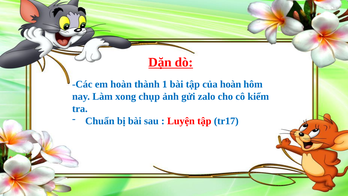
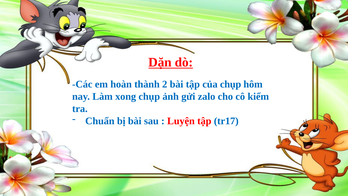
1: 1 -> 2
của hoàn: hoàn -> chụp
